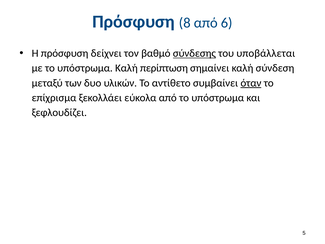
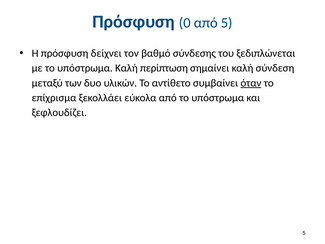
8: 8 -> 0
από 6: 6 -> 5
σύνδεσης underline: present -> none
υποβάλλεται: υποβάλλεται -> ξεδιπλώνεται
